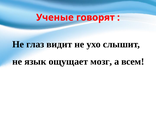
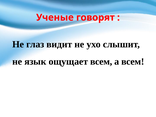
ощущает мозг: мозг -> всем
